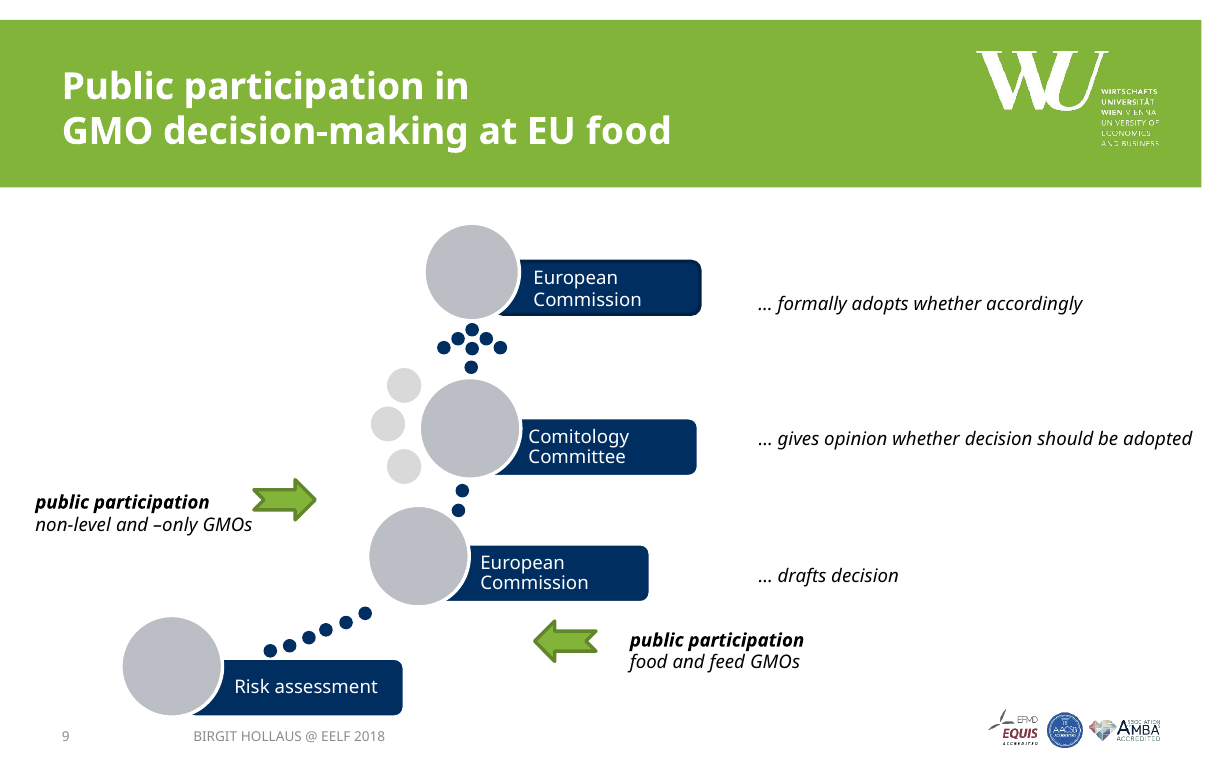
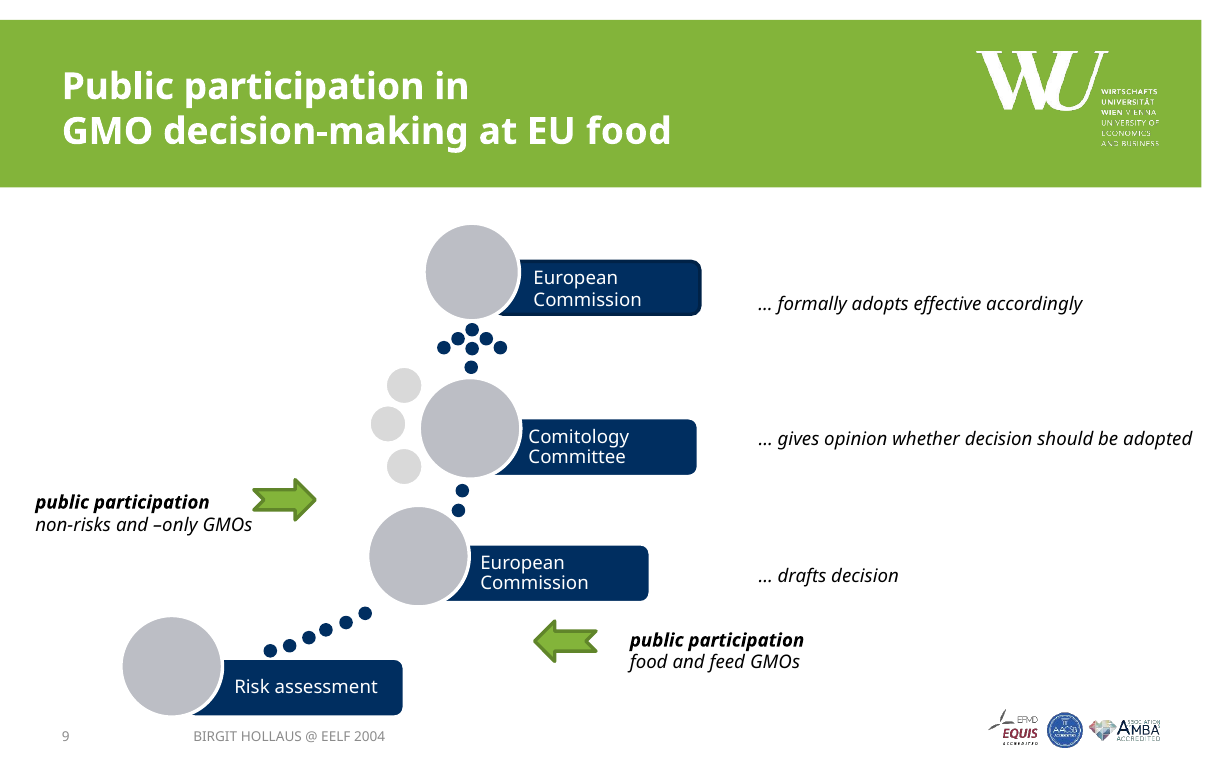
adopts whether: whether -> effective
non-level: non-level -> non-risks
2018: 2018 -> 2004
